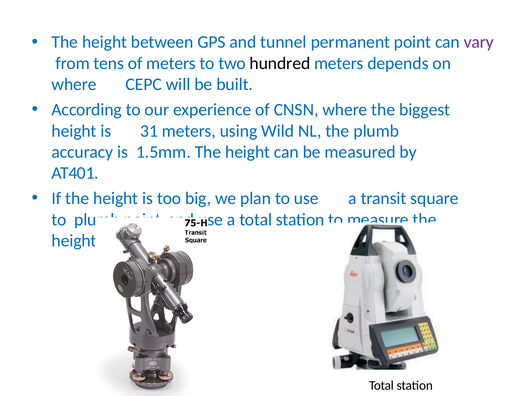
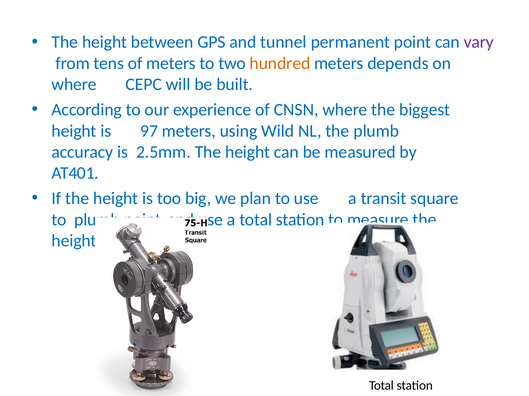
hundred colour: black -> orange
31: 31 -> 97
1.5mm: 1.5mm -> 2.5mm
